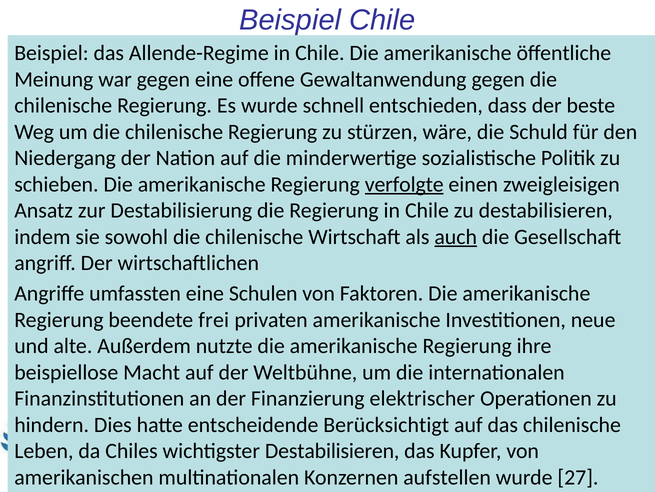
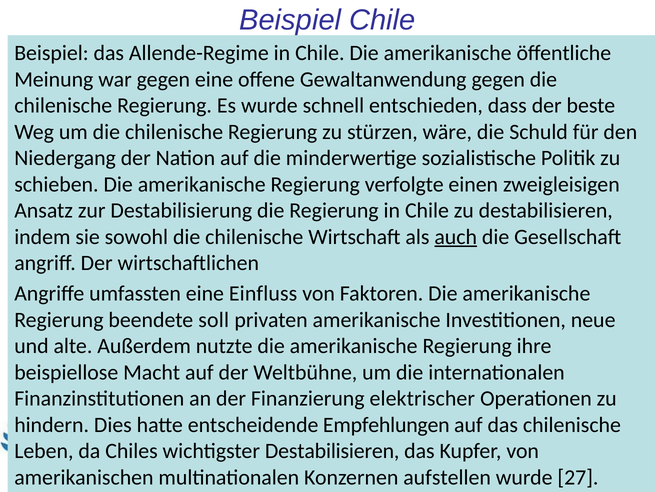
verfolgte underline: present -> none
Schulen: Schulen -> Einfluss
frei: frei -> soll
Berücksichtigt: Berücksichtigt -> Empfehlungen
